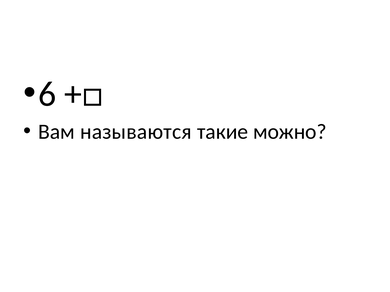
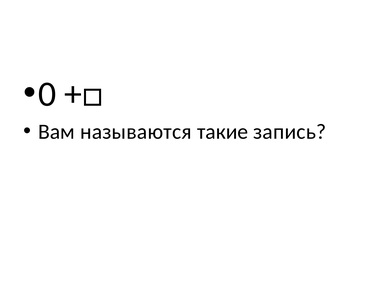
6: 6 -> 0
можно: можно -> запись
